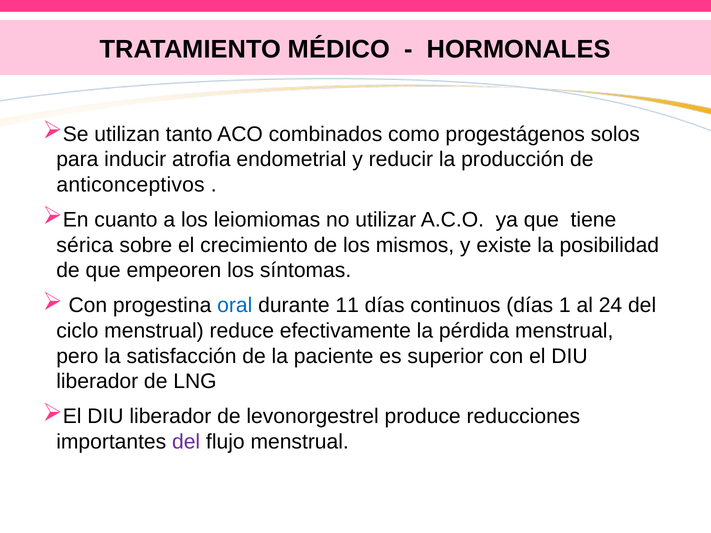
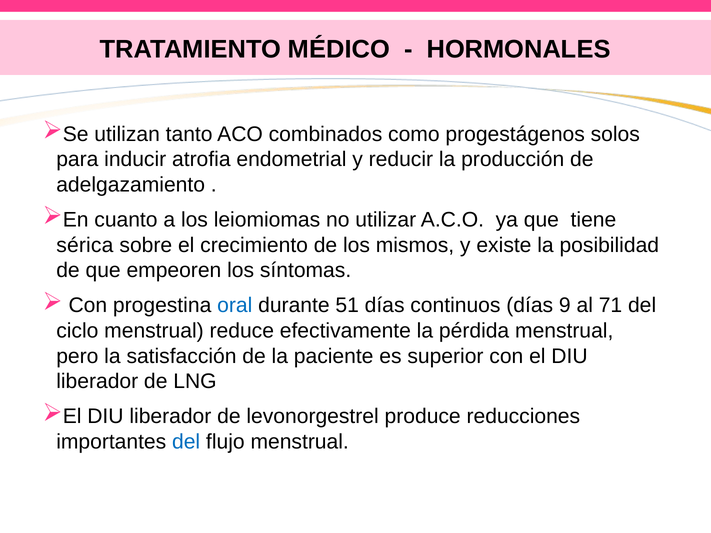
anticonceptivos: anticonceptivos -> adelgazamiento
11: 11 -> 51
1: 1 -> 9
24: 24 -> 71
del at (186, 442) colour: purple -> blue
